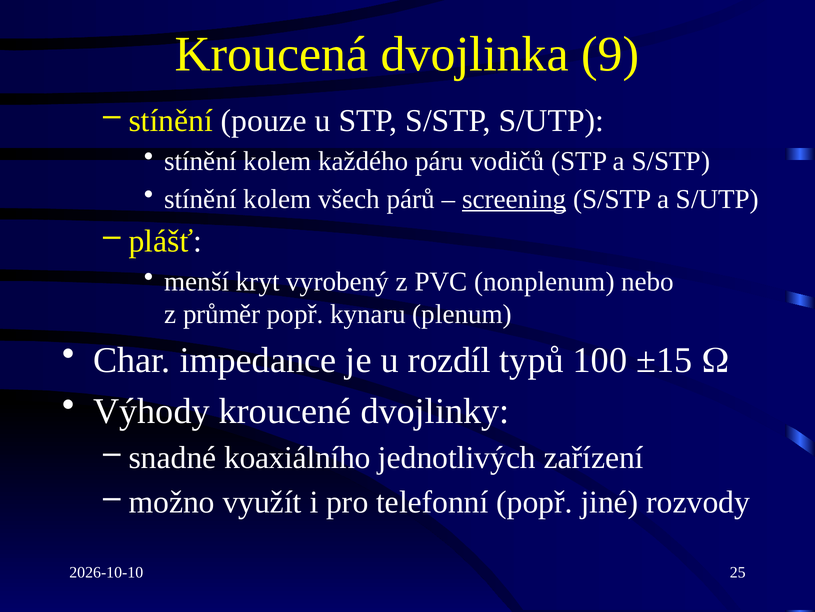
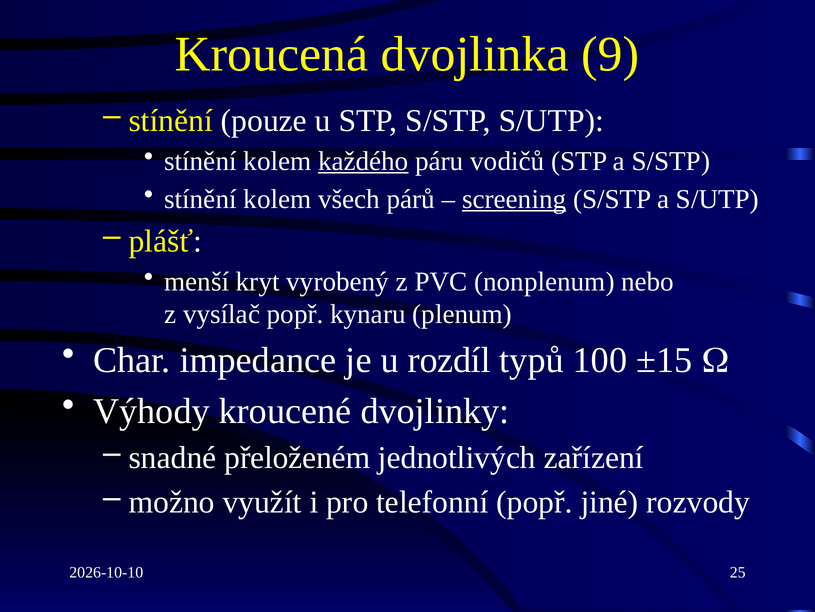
každého underline: none -> present
průměr: průměr -> vysílač
koaxiálního: koaxiálního -> přeloženém
